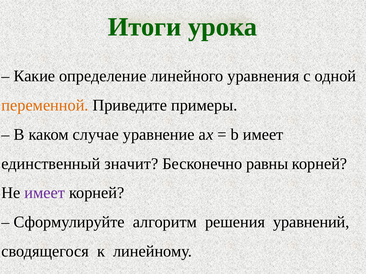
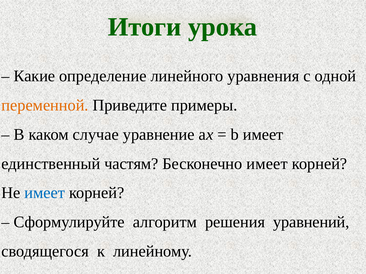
значит: значит -> частям
Бесконечно равны: равны -> имеет
имеет at (45, 193) colour: purple -> blue
